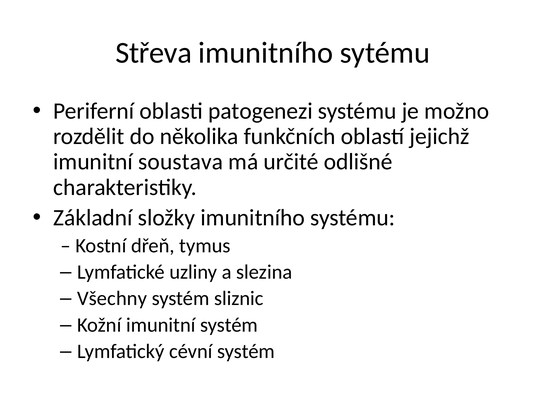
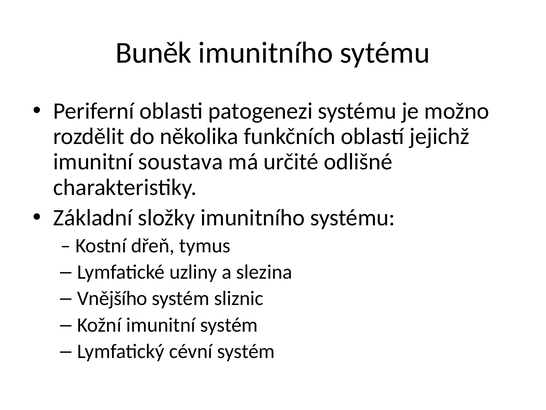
Střeva: Střeva -> Buněk
Všechny: Všechny -> Vnějšího
